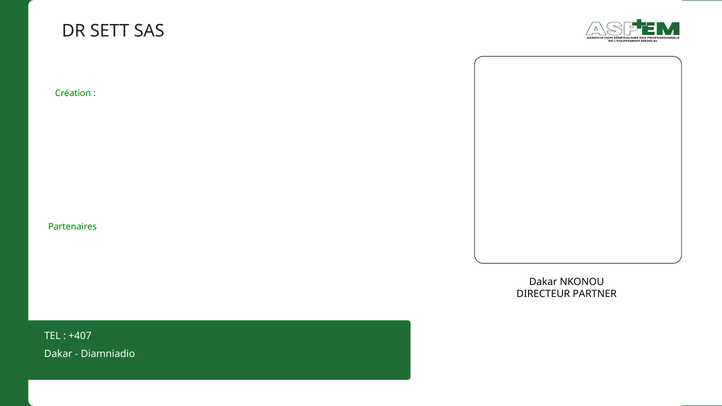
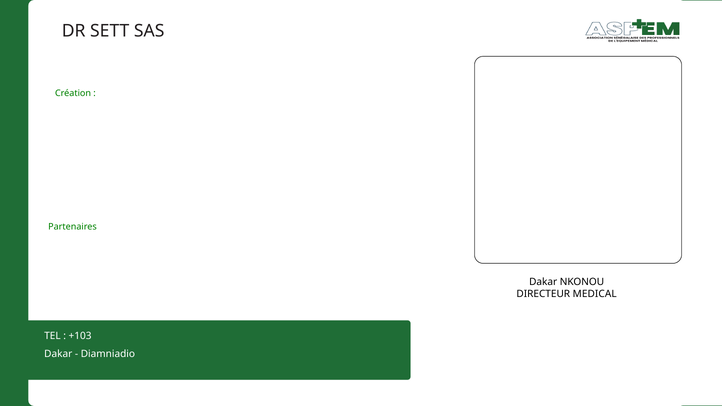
PARTNER: PARTNER -> MEDICAL
+407: +407 -> +103
